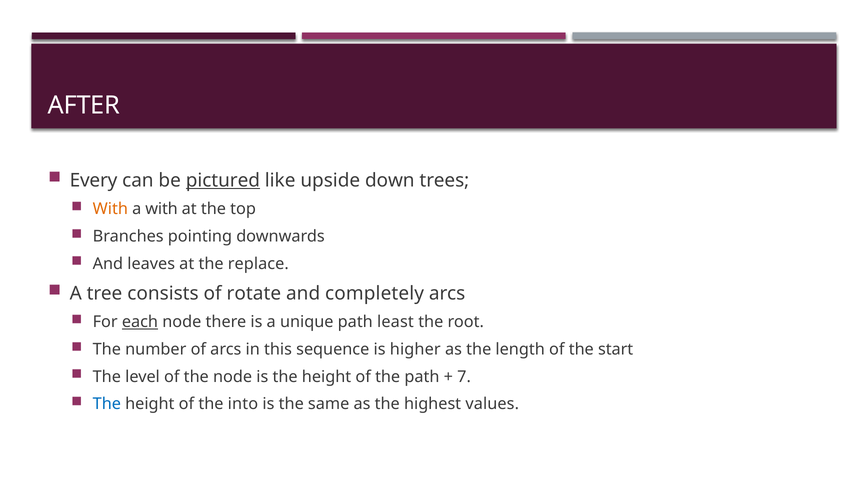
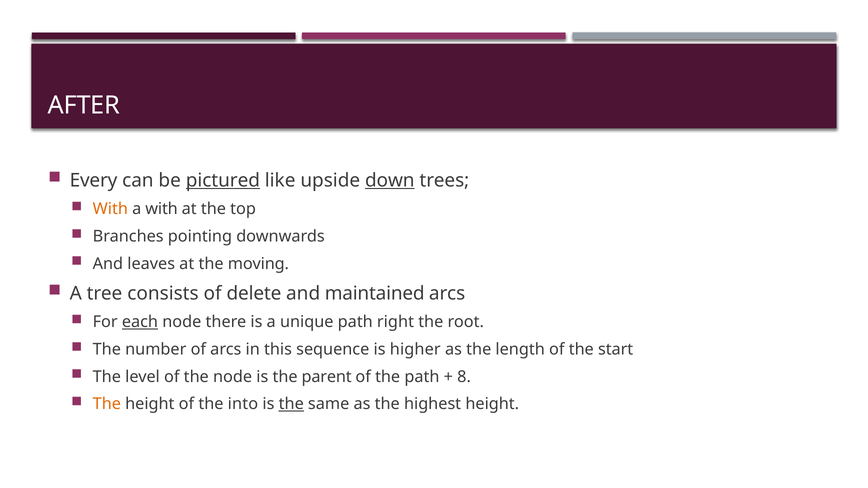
down underline: none -> present
replace: replace -> moving
rotate: rotate -> delete
completely: completely -> maintained
least: least -> right
is the height: height -> parent
7: 7 -> 8
The at (107, 404) colour: blue -> orange
the at (291, 404) underline: none -> present
highest values: values -> height
